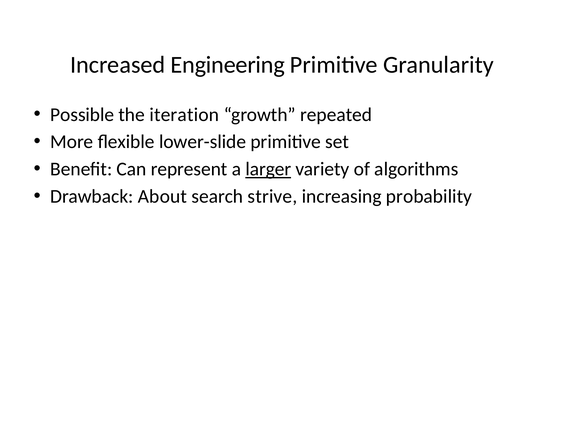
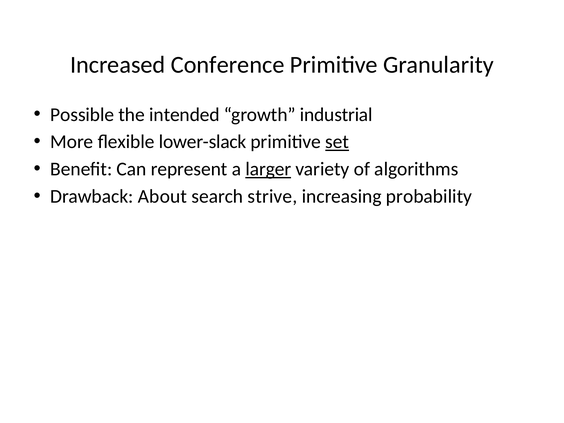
Engineering: Engineering -> Conference
iteration: iteration -> intended
repeated: repeated -> industrial
lower-slide: lower-slide -> lower-slack
set underline: none -> present
